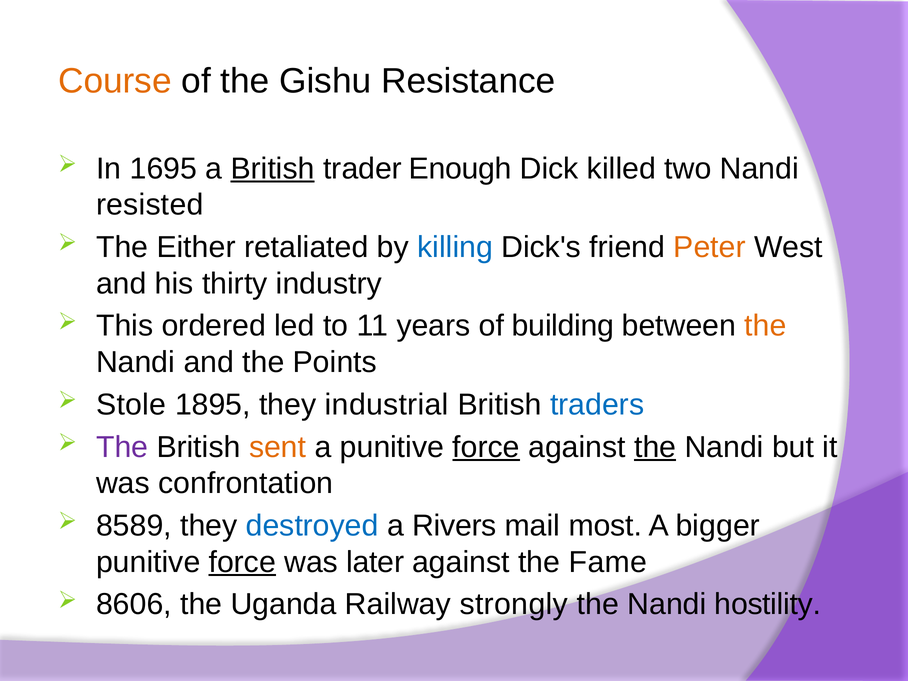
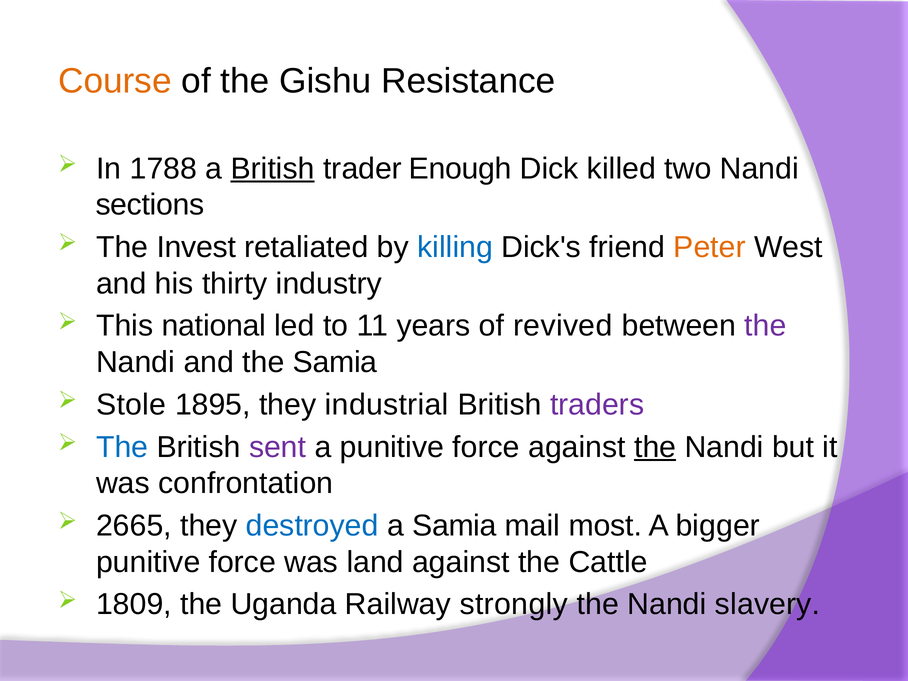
1695: 1695 -> 1788
resisted: resisted -> sections
Either: Either -> Invest
ordered: ordered -> national
building: building -> revived
the at (766, 326) colour: orange -> purple
the Points: Points -> Samia
traders colour: blue -> purple
The at (122, 447) colour: purple -> blue
sent colour: orange -> purple
force at (486, 447) underline: present -> none
8589: 8589 -> 2665
a Rivers: Rivers -> Samia
force at (242, 562) underline: present -> none
later: later -> land
Fame: Fame -> Cattle
8606: 8606 -> 1809
hostility: hostility -> slavery
